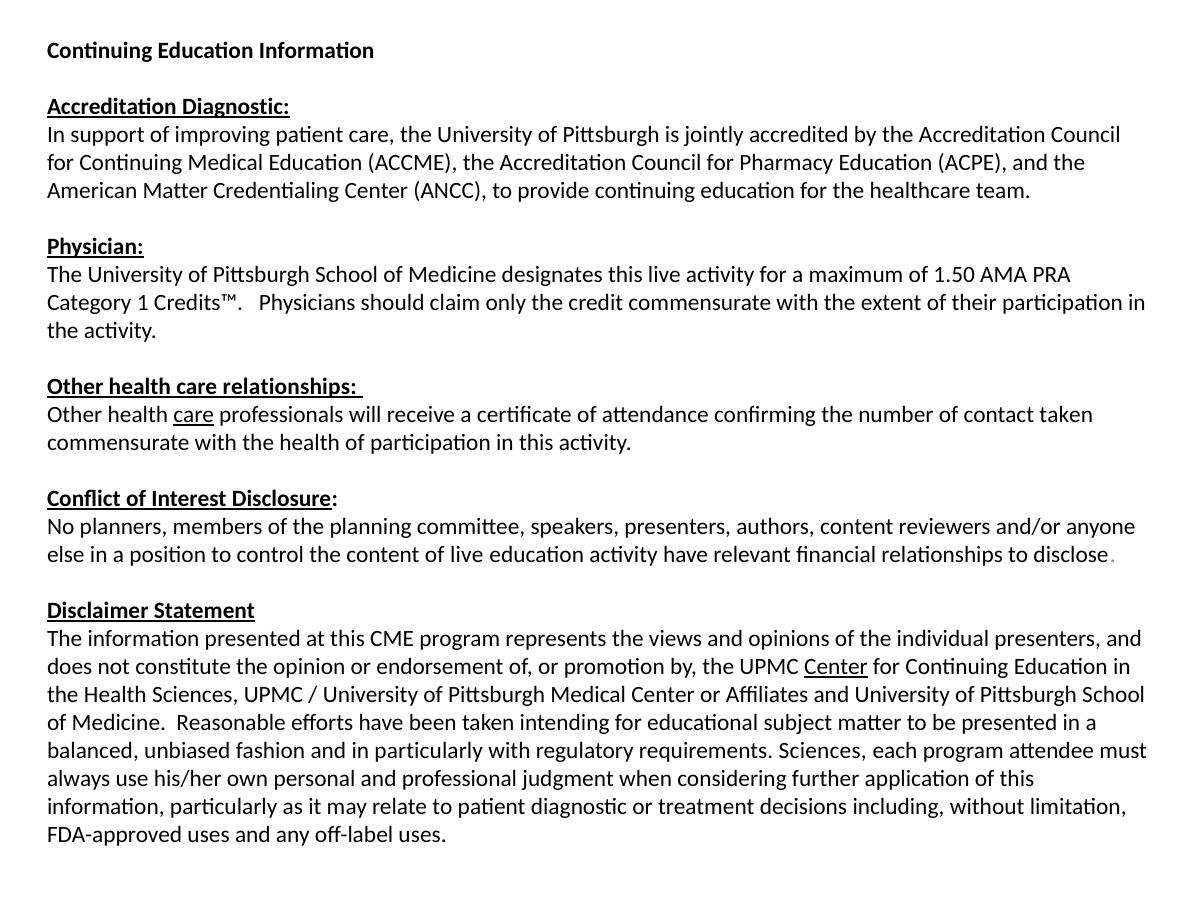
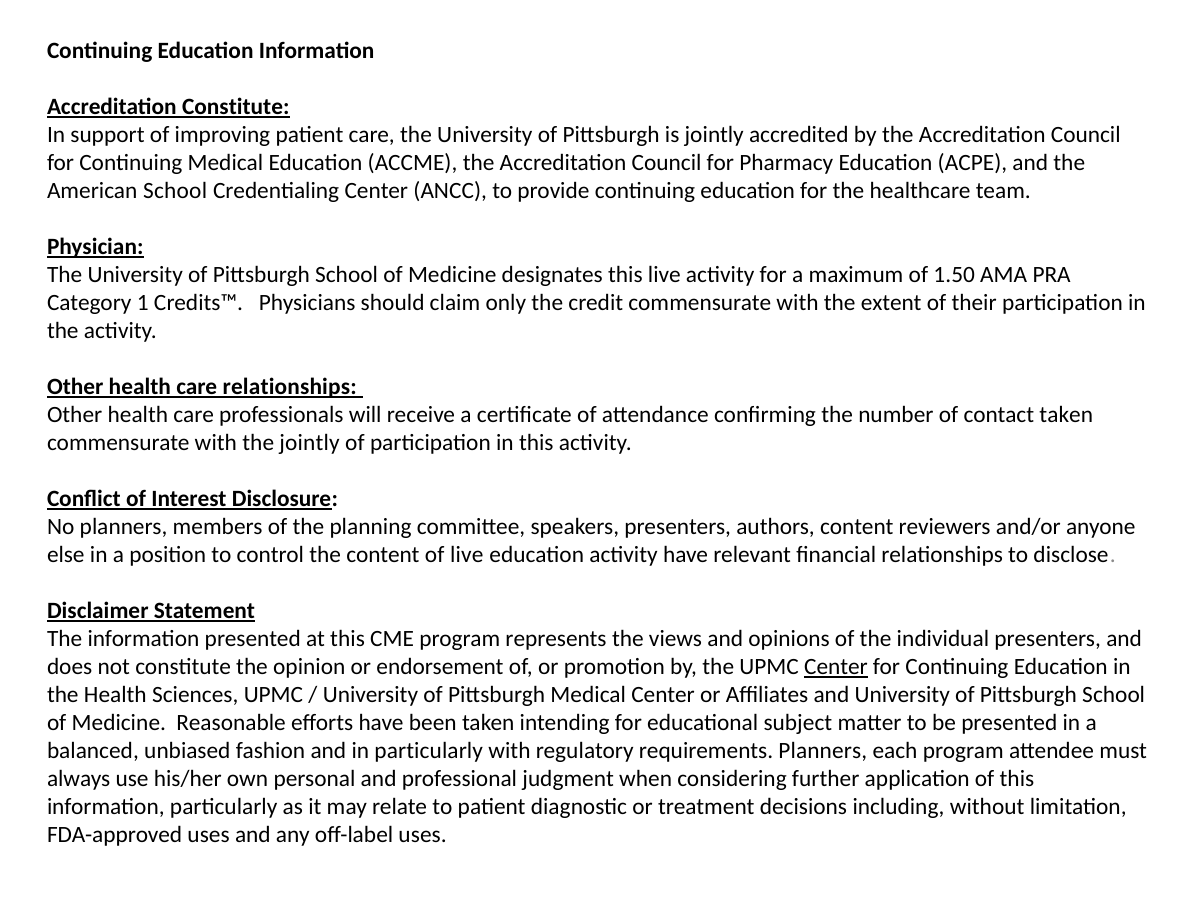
Accreditation Diagnostic: Diagnostic -> Constitute
American Matter: Matter -> School
care at (194, 415) underline: present -> none
with the health: health -> jointly
requirements Sciences: Sciences -> Planners
